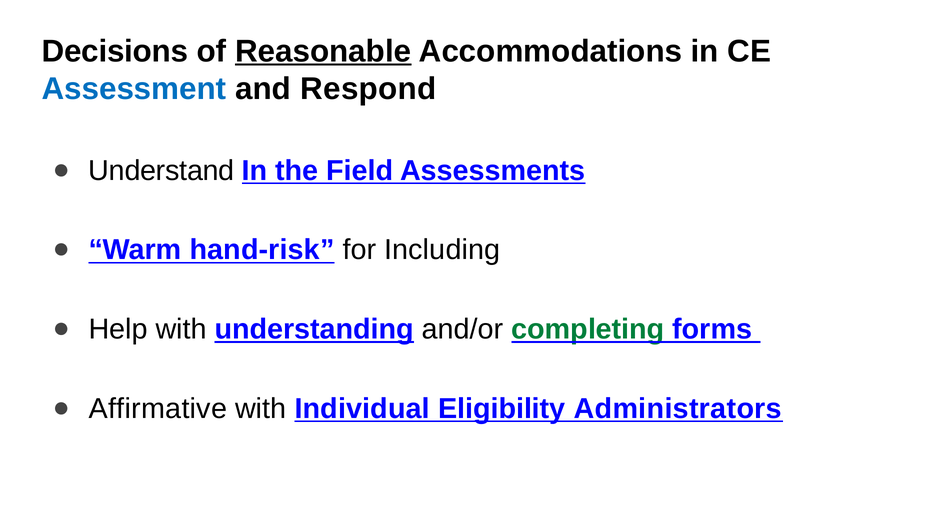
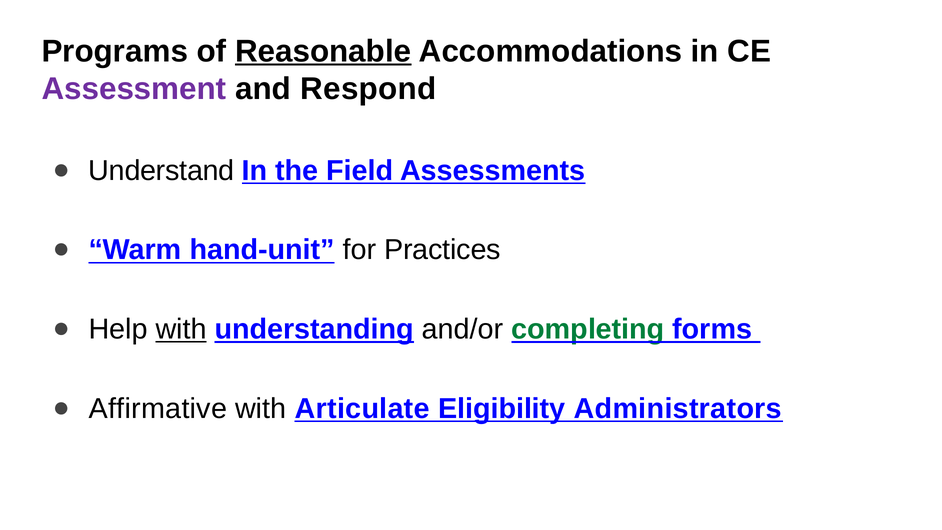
Decisions: Decisions -> Programs
Assessment colour: blue -> purple
hand-risk: hand-risk -> hand-unit
Including: Including -> Practices
with at (181, 329) underline: none -> present
Individual: Individual -> Articulate
